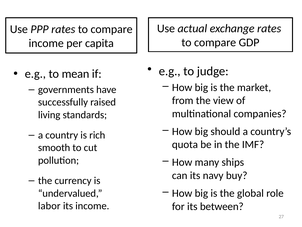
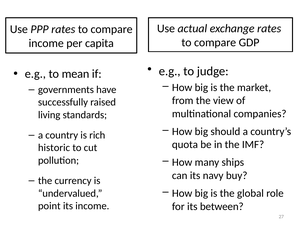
smooth: smooth -> historic
labor: labor -> point
